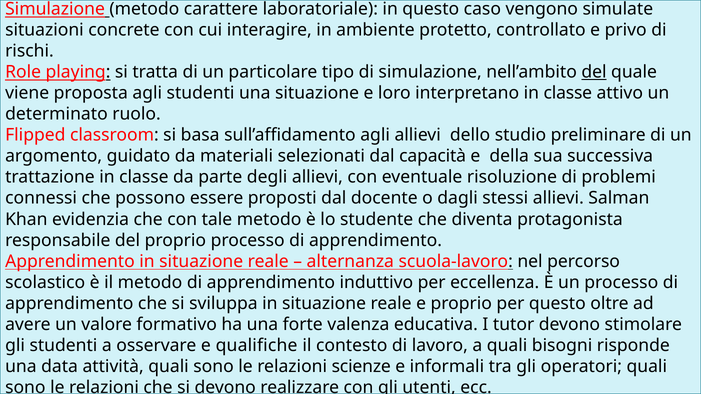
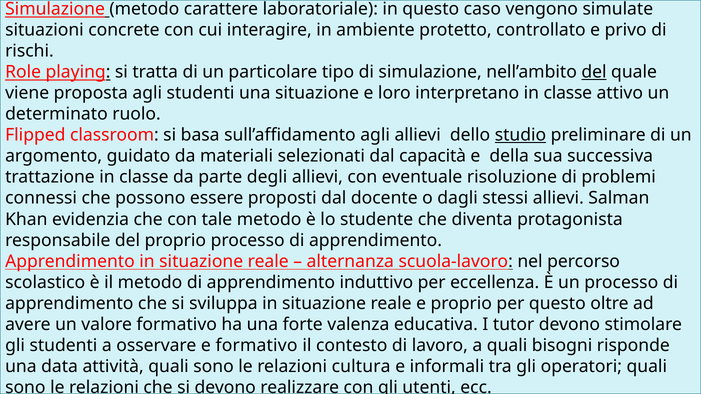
studio underline: none -> present
e qualifiche: qualifiche -> formativo
scienze: scienze -> cultura
